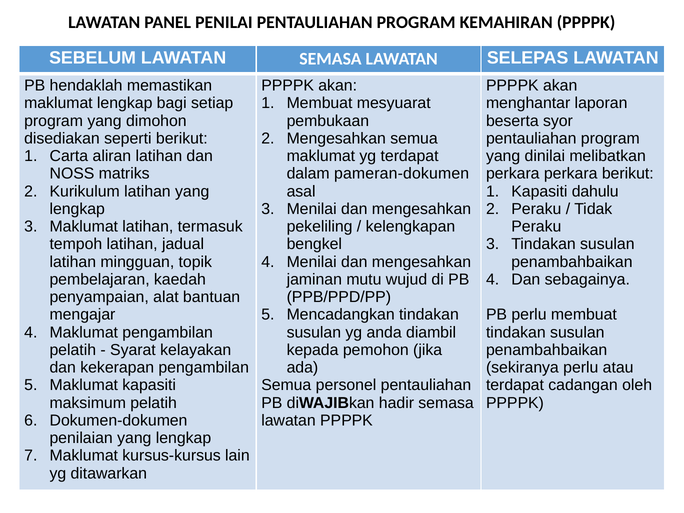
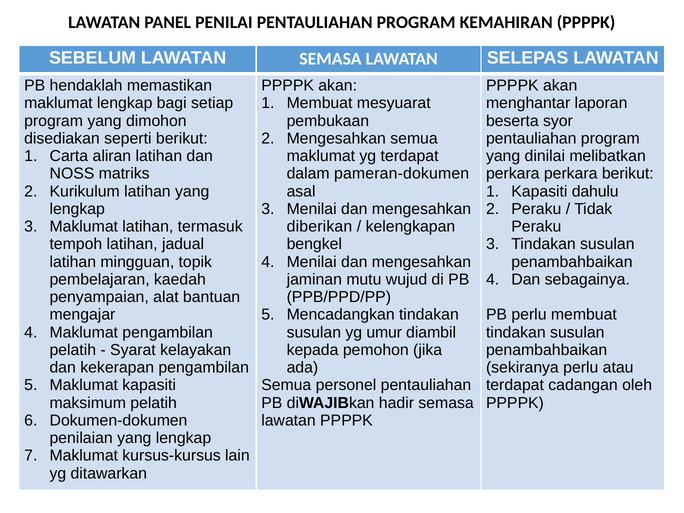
pekeliling: pekeliling -> diberikan
anda: anda -> umur
